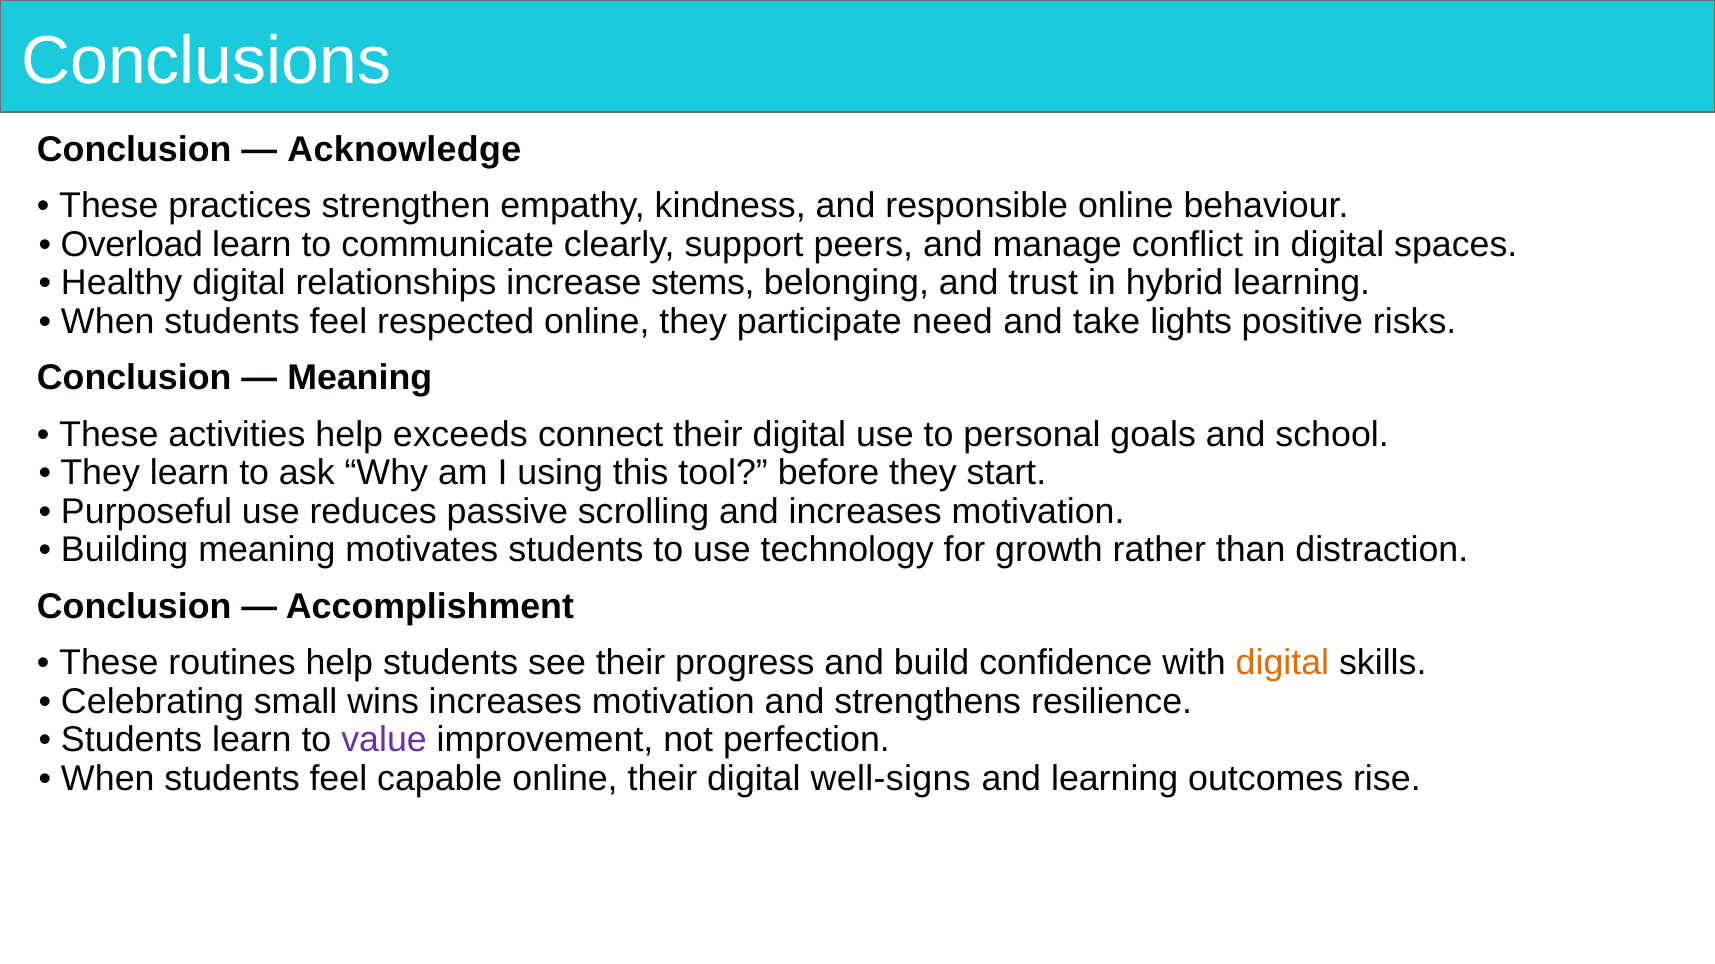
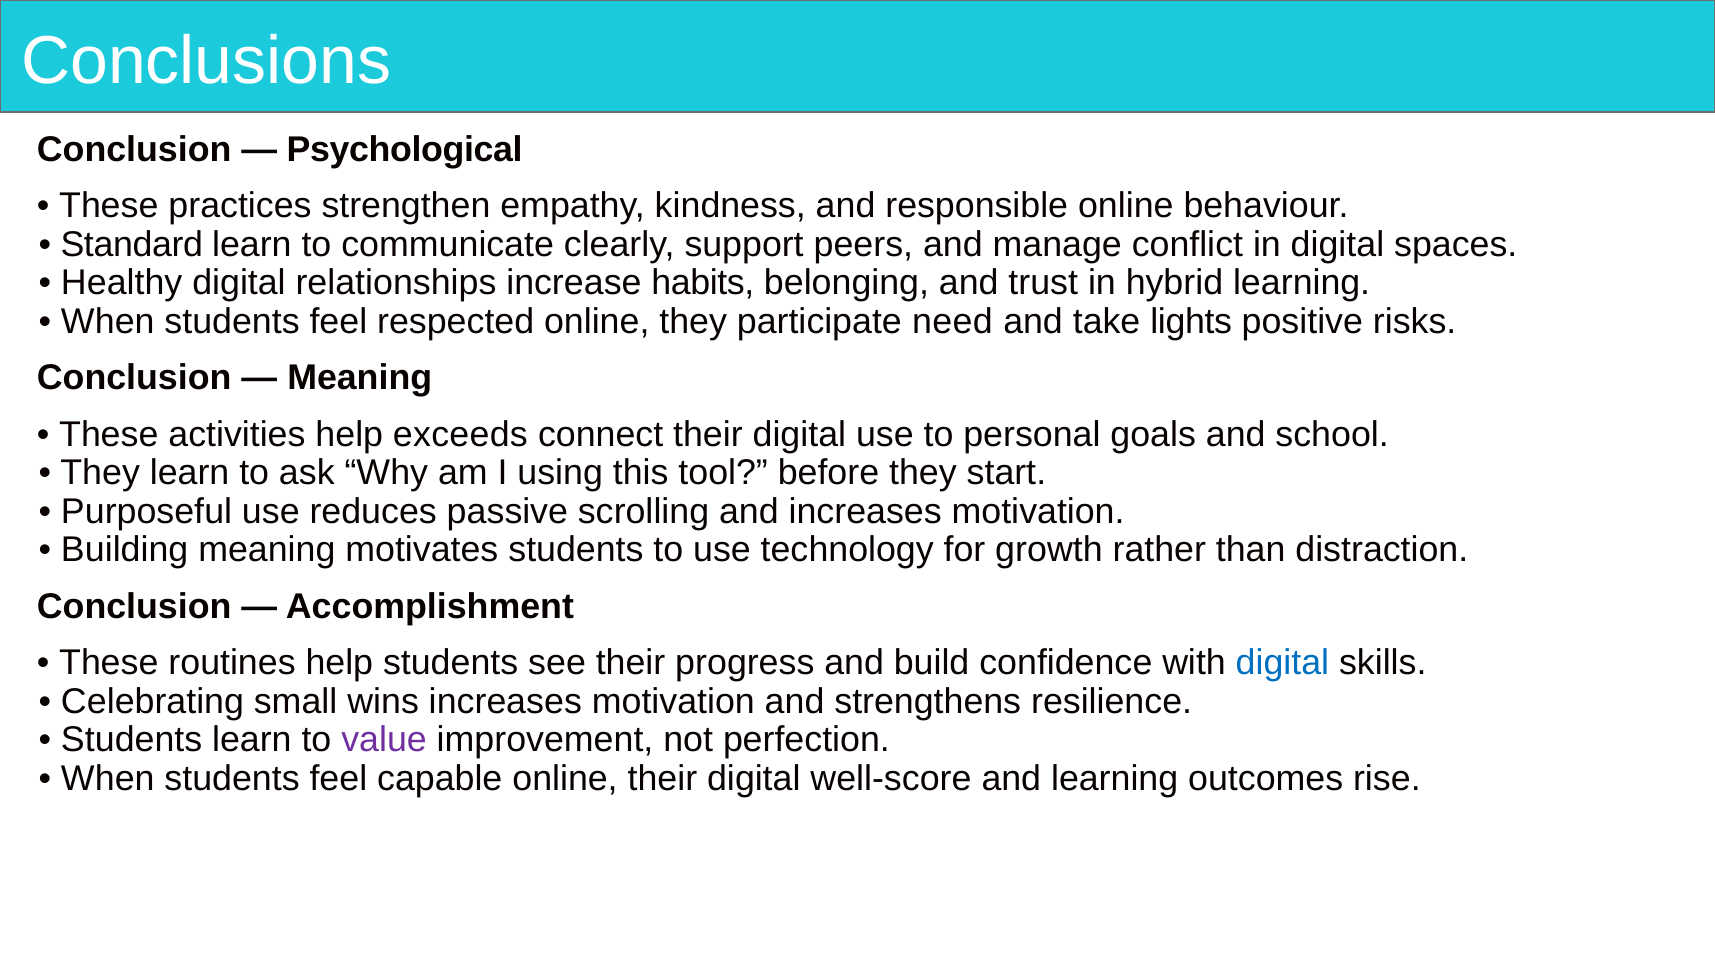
Acknowledge: Acknowledge -> Psychological
Overload: Overload -> Standard
stems: stems -> habits
digital at (1282, 663) colour: orange -> blue
well-signs: well-signs -> well-score
